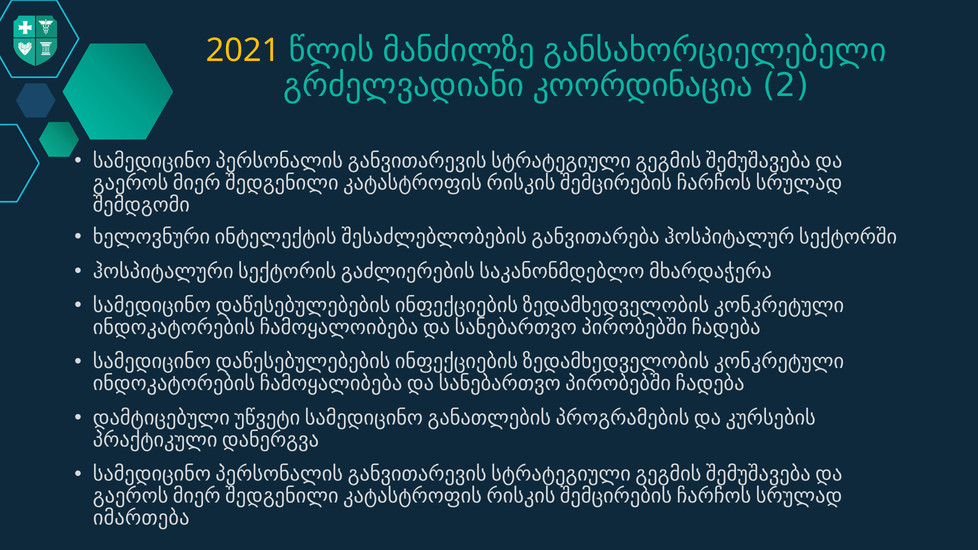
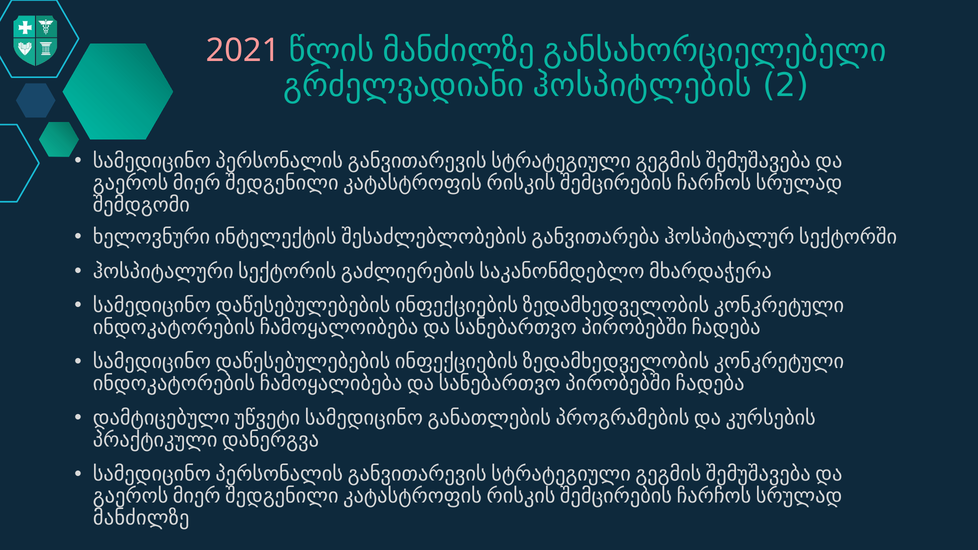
2021 colour: yellow -> pink
კოორდინაცია: კოორდინაცია -> ჰოსპიტლების
იმართება at (141, 518): იმართება -> მანძილზე
